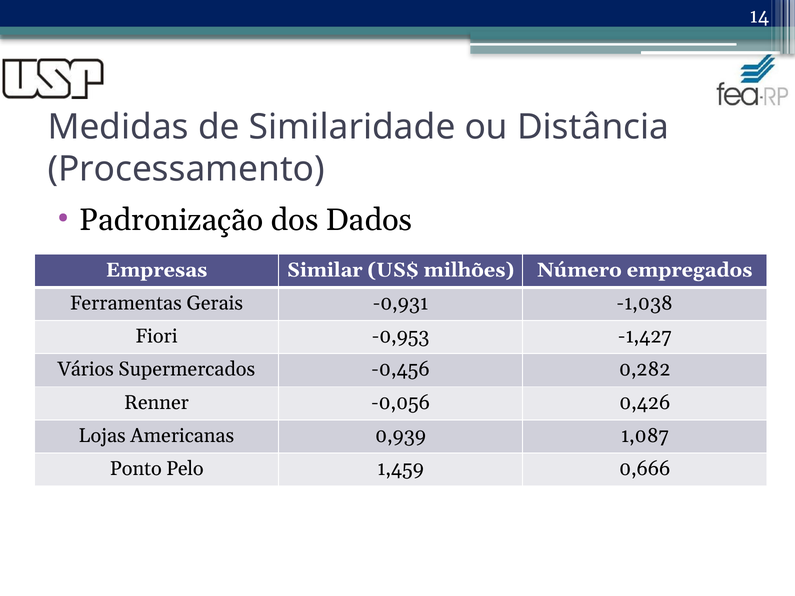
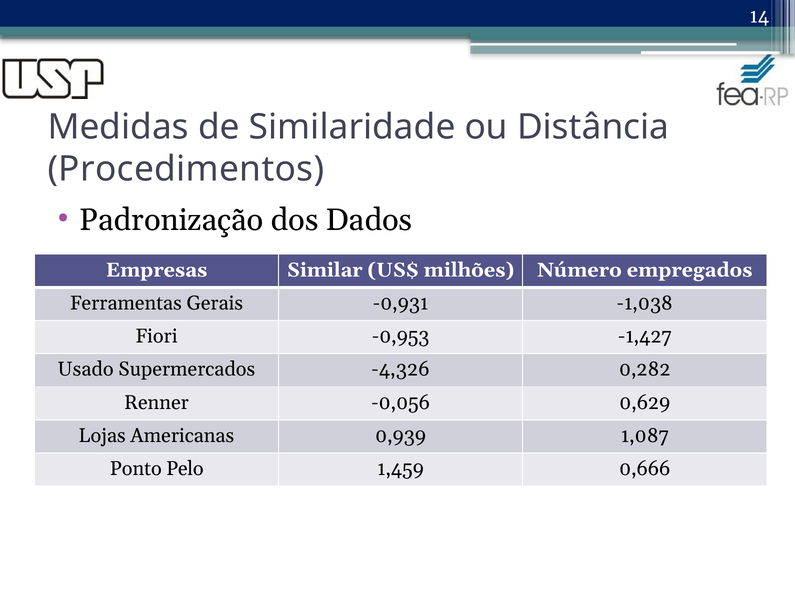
Processamento: Processamento -> Procedimentos
Vários: Vários -> Usado
-0,456: -0,456 -> -4,326
0,426: 0,426 -> 0,629
